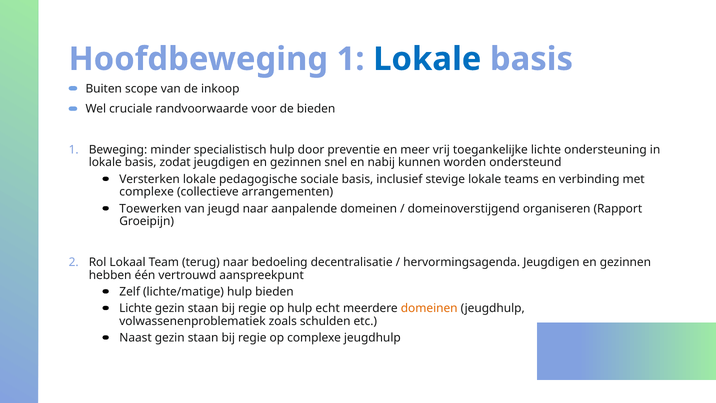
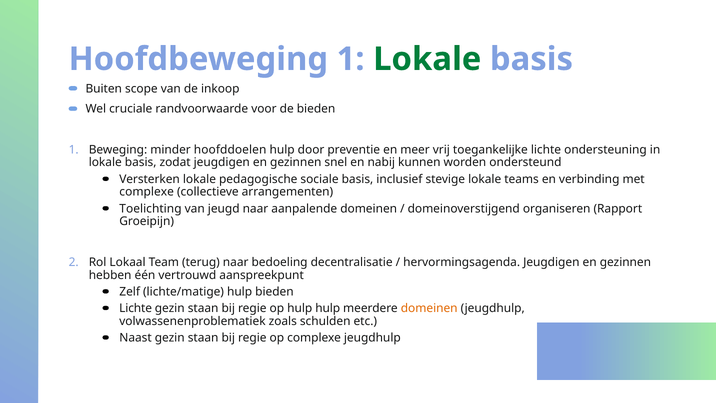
Lokale at (427, 59) colour: blue -> green
specialistisch: specialistisch -> hoofddoelen
Toewerken: Toewerken -> Toelichting
hulp echt: echt -> hulp
